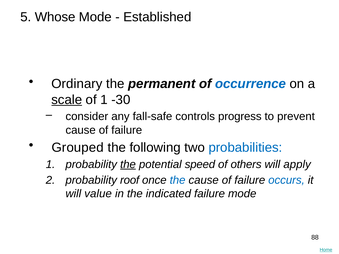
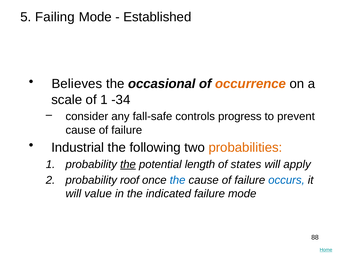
Whose: Whose -> Failing
Ordinary: Ordinary -> Believes
permanent: permanent -> occasional
occurrence colour: blue -> orange
scale underline: present -> none
-30: -30 -> -34
Grouped: Grouped -> Industrial
probabilities colour: blue -> orange
speed: speed -> length
others: others -> states
